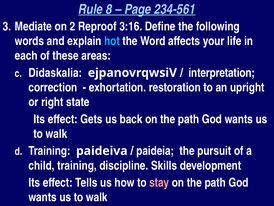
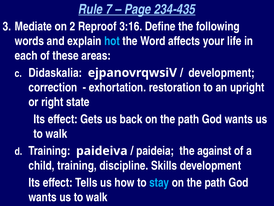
8: 8 -> 7
234-561: 234-561 -> 234-435
interpretation at (222, 73): interpretation -> development
pursuit: pursuit -> against
stay colour: pink -> light blue
